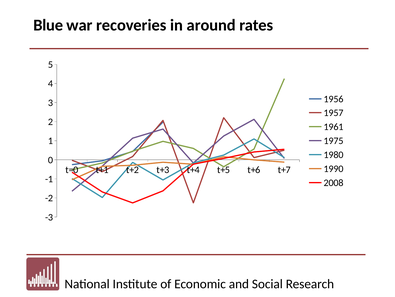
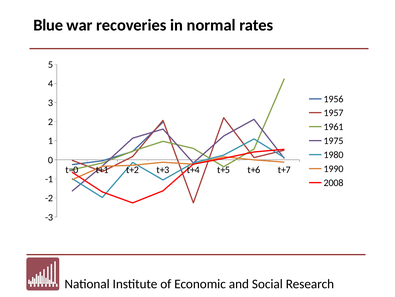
around: around -> normal
